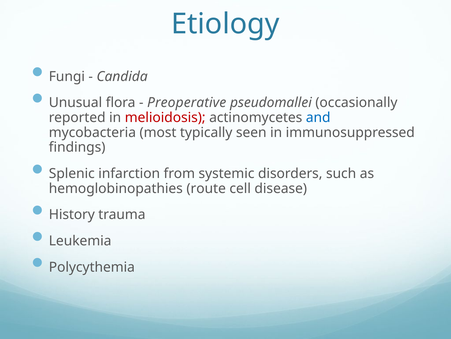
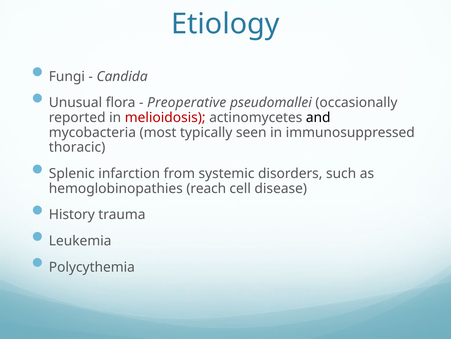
and colour: blue -> black
findings: findings -> thoracic
route: route -> reach
